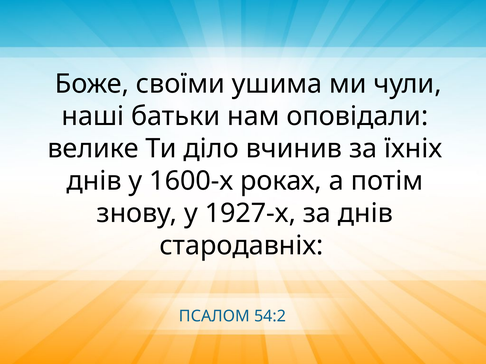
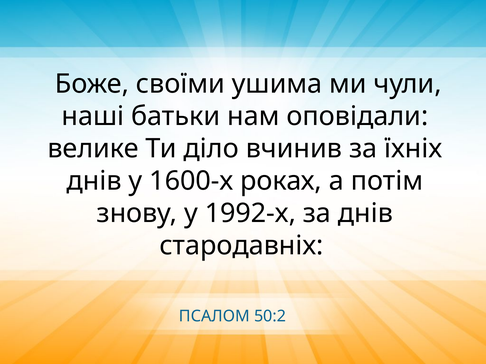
1927-х: 1927-х -> 1992-х
54:2: 54:2 -> 50:2
